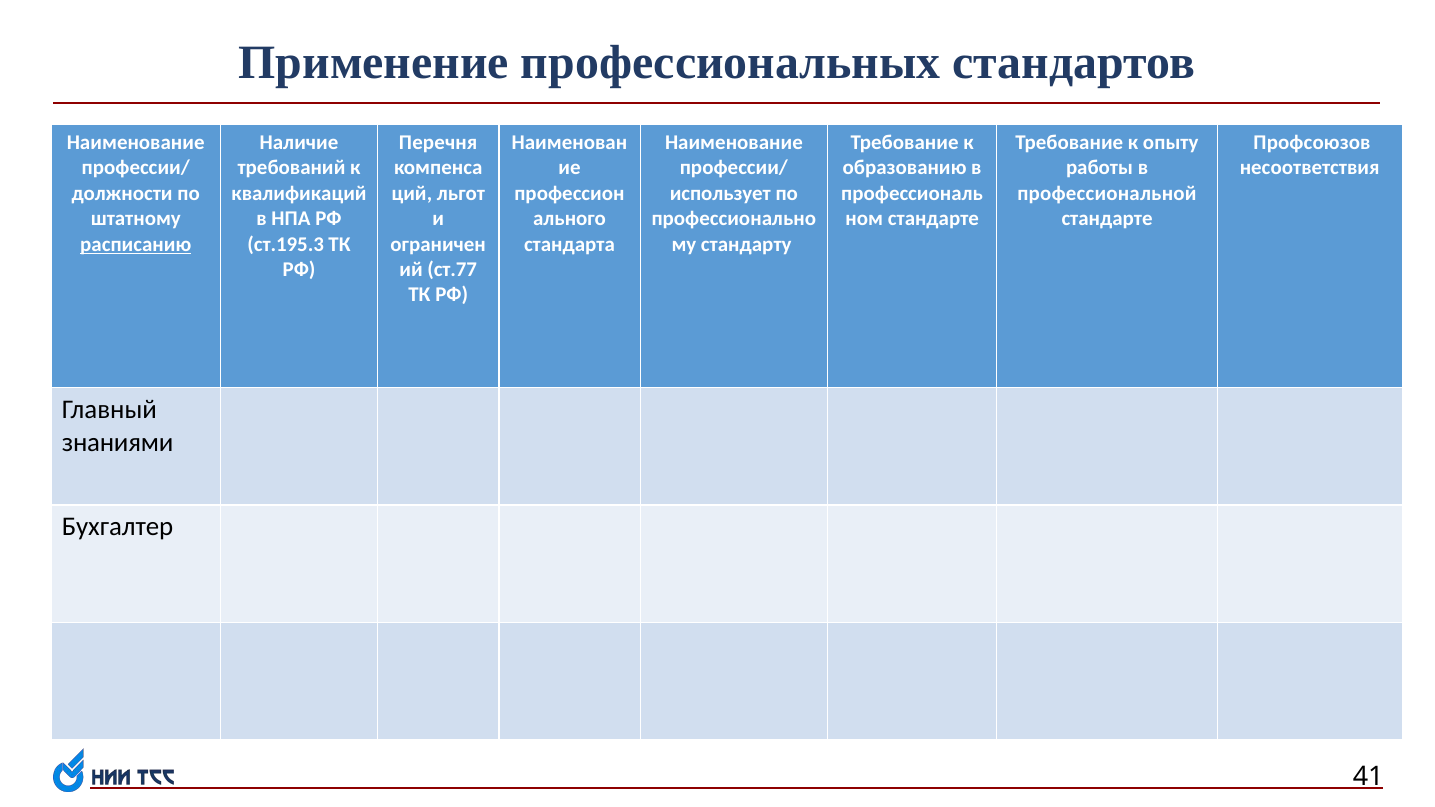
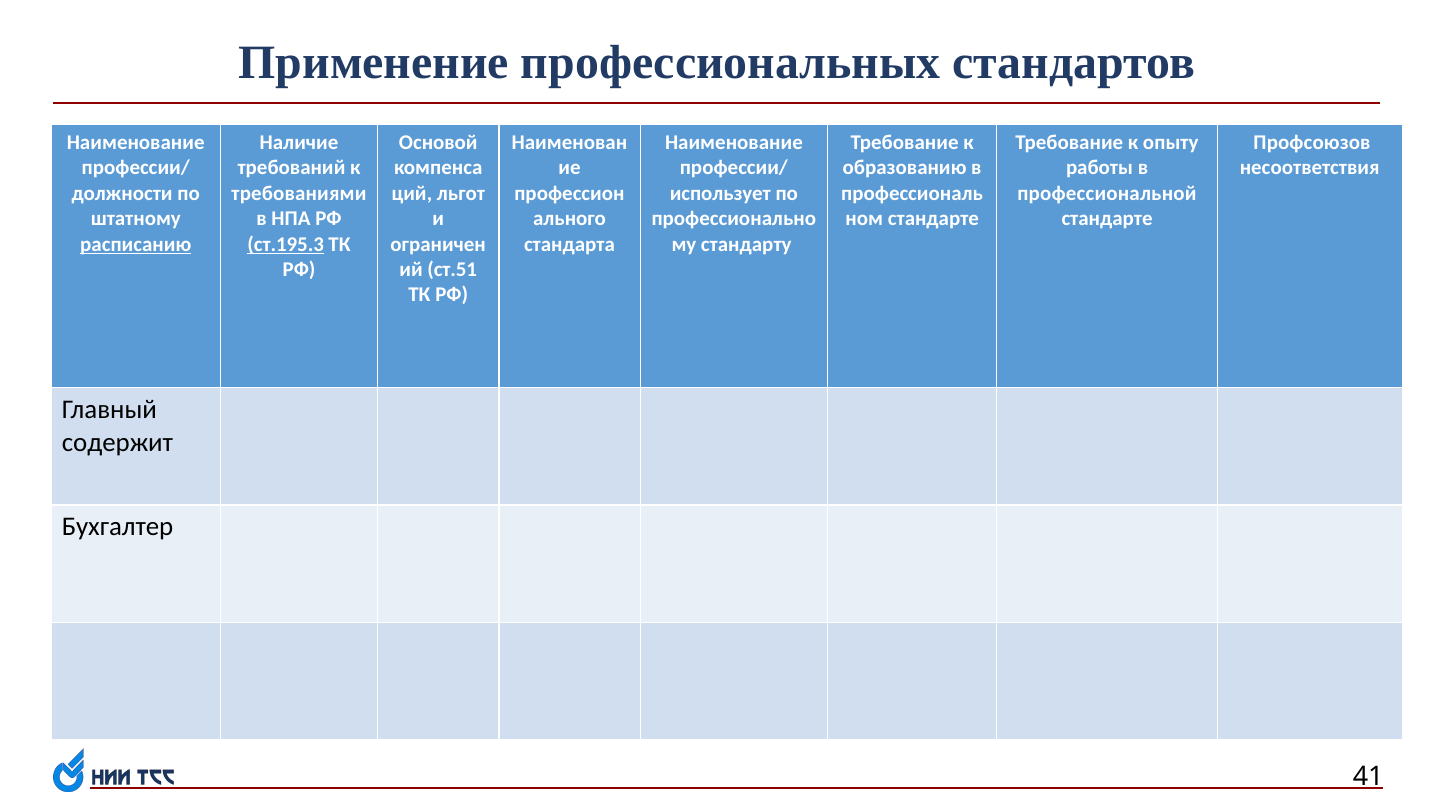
Перечня: Перечня -> Основой
квалификаций: квалификаций -> требованиями
ст.195.3 underline: none -> present
ст.77: ст.77 -> ст.51
знаниями: знаниями -> содержит
